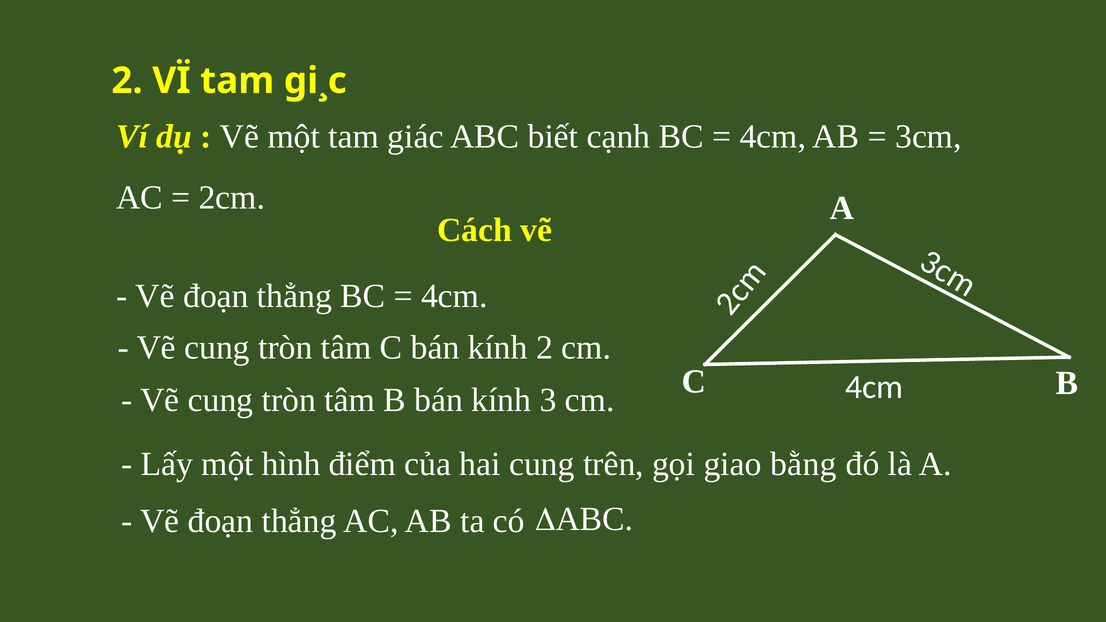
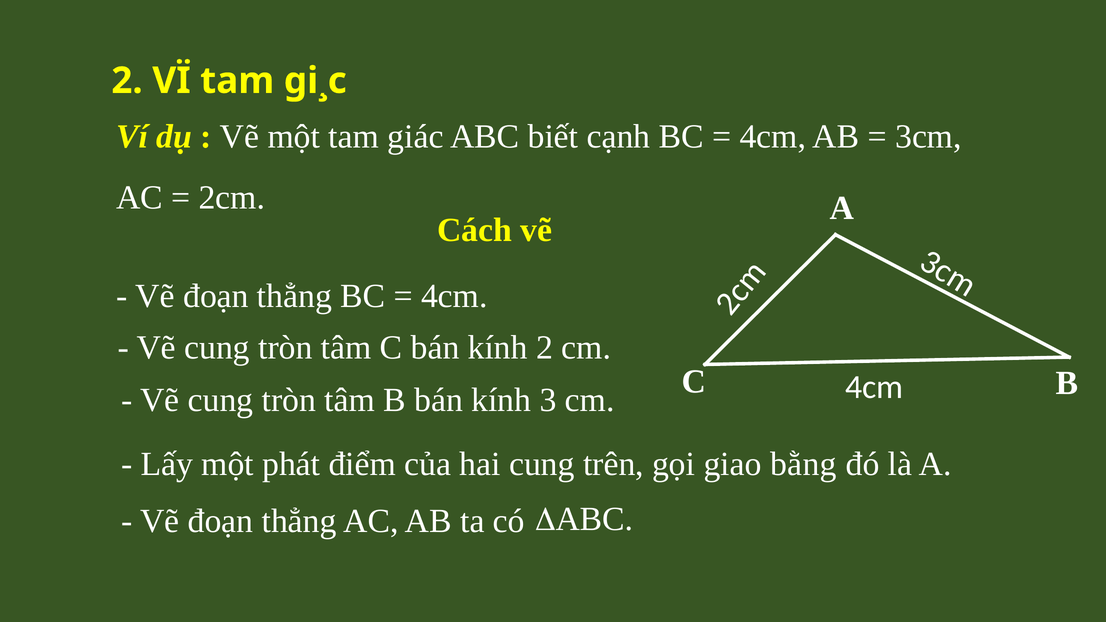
hình: hình -> phát
